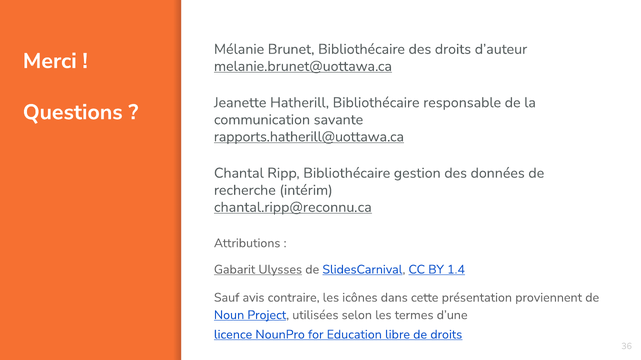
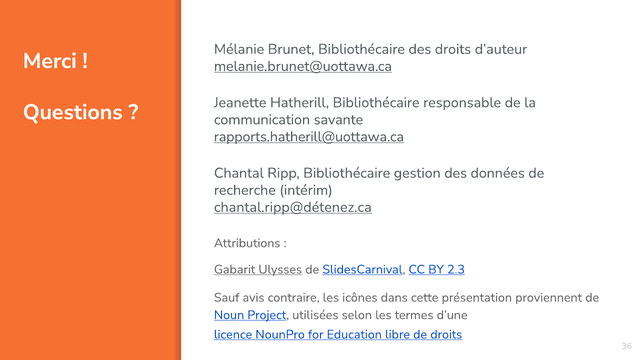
chantal.ripp@reconnu.ca: chantal.ripp@reconnu.ca -> chantal.ripp@détenez.ca
1.4: 1.4 -> 2.3
